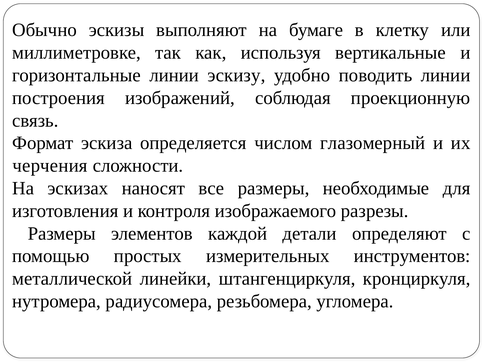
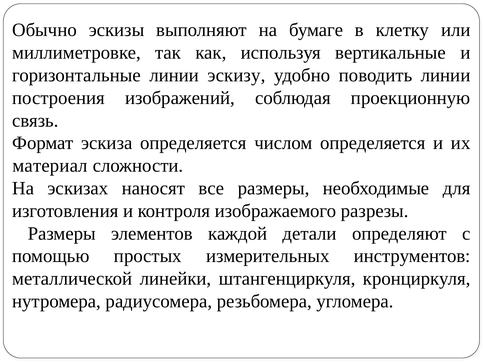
числом глазомерный: глазомерный -> определяется
черчения: черчения -> материал
